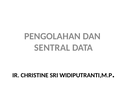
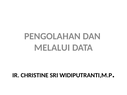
SENTRAL: SENTRAL -> MELALUI
